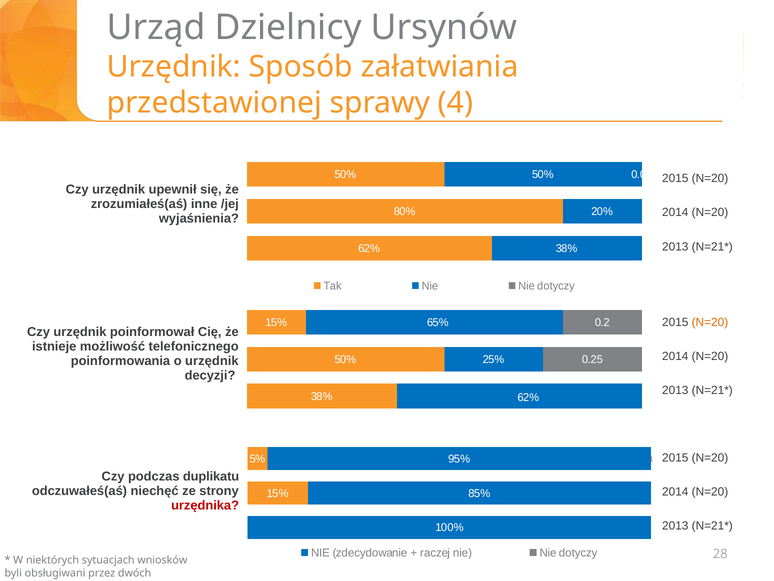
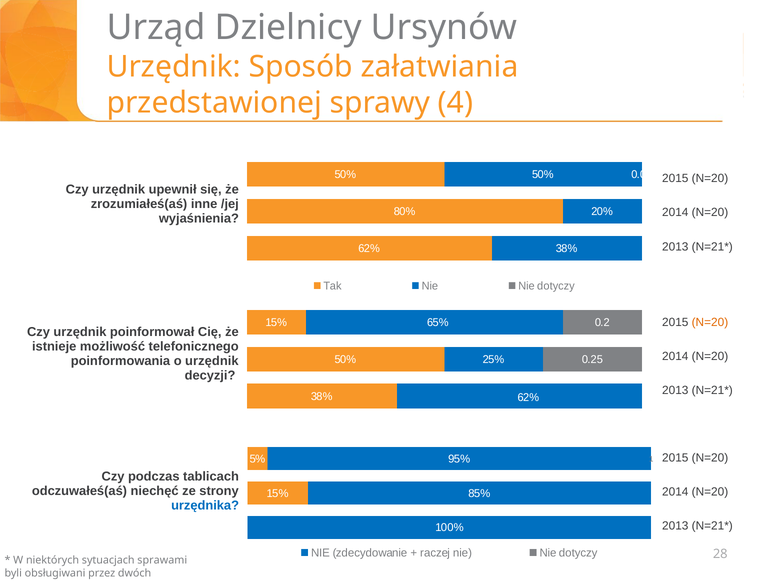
duplikatu: duplikatu -> tablicach
urzędnika colour: red -> blue
wniosków: wniosków -> sprawami
